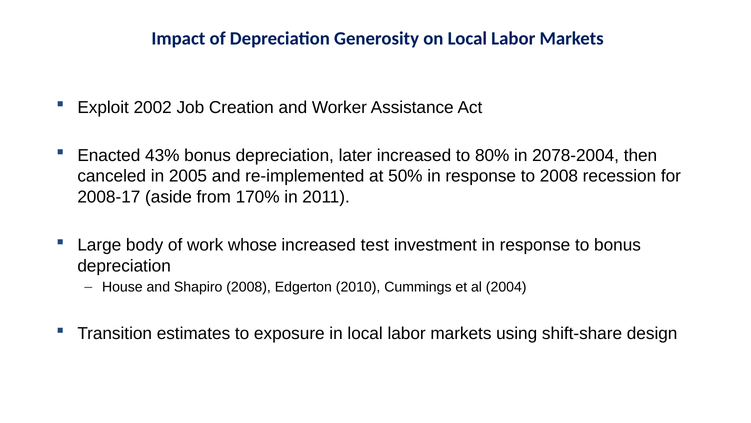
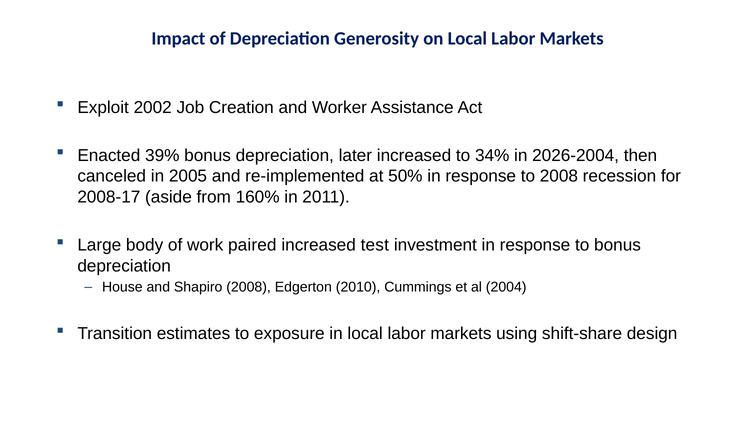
43%: 43% -> 39%
80%: 80% -> 34%
2078-2004: 2078-2004 -> 2026-2004
170%: 170% -> 160%
whose: whose -> paired
